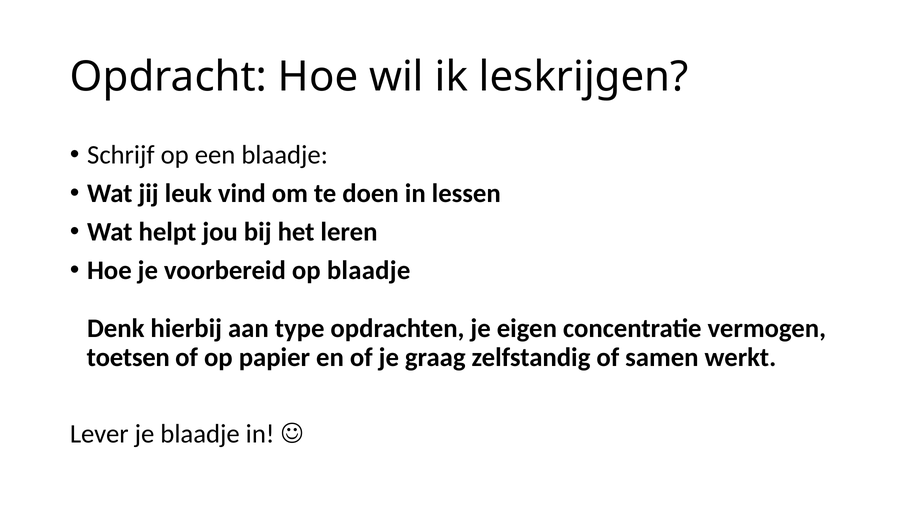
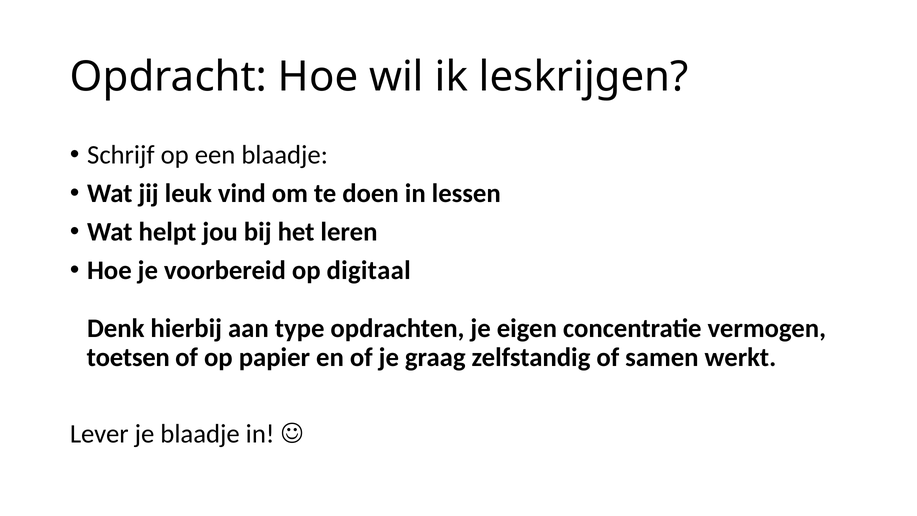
op blaadje: blaadje -> digitaal
